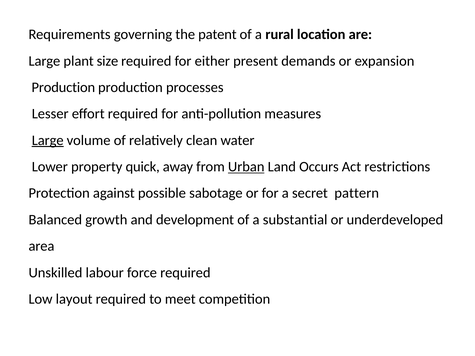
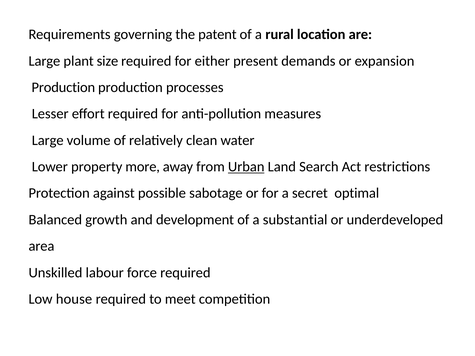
Large at (48, 140) underline: present -> none
quick: quick -> more
Occurs: Occurs -> Search
pattern: pattern -> optimal
layout: layout -> house
